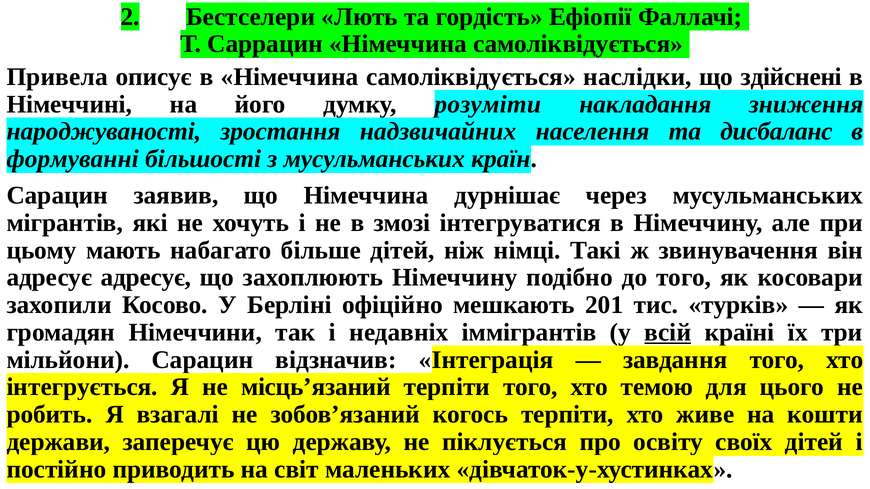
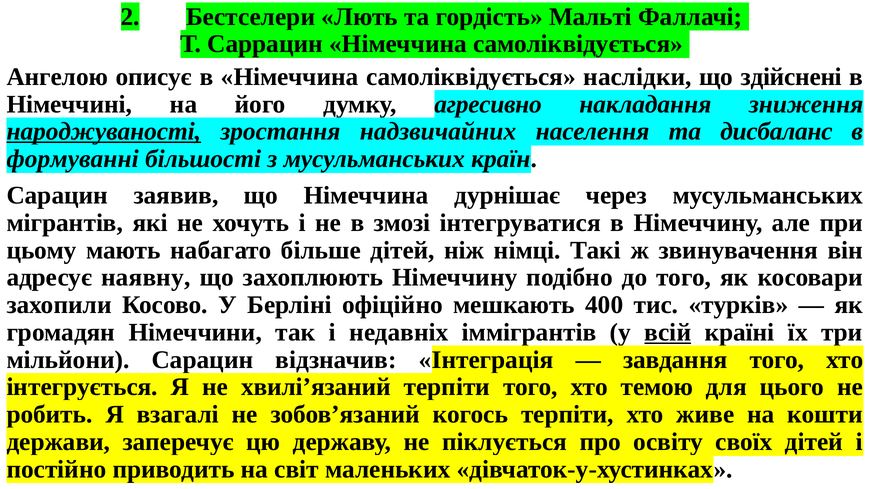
Ефіопії: Ефіопії -> Мальті
Привела: Привела -> Ангелою
розуміти: розуміти -> агресивно
народжуваності underline: none -> present
адресує адресує: адресує -> наявну
201: 201 -> 400
місць’язаний: місць’язаний -> хвилі’язаний
